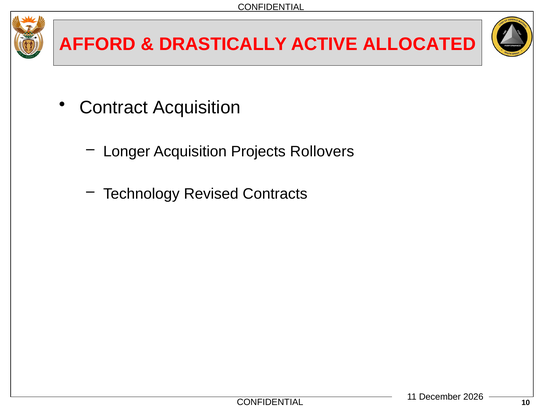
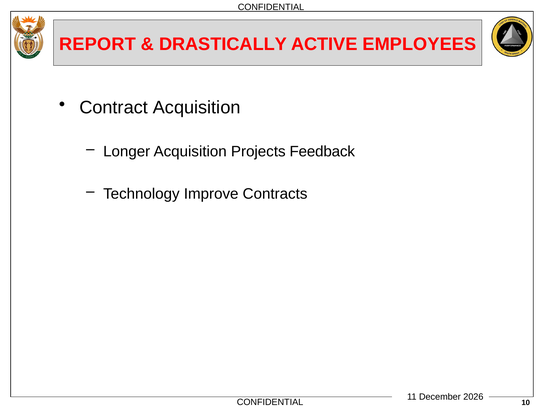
AFFORD: AFFORD -> REPORT
ALLOCATED: ALLOCATED -> EMPLOYEES
Rollovers: Rollovers -> Feedback
Revised: Revised -> Improve
